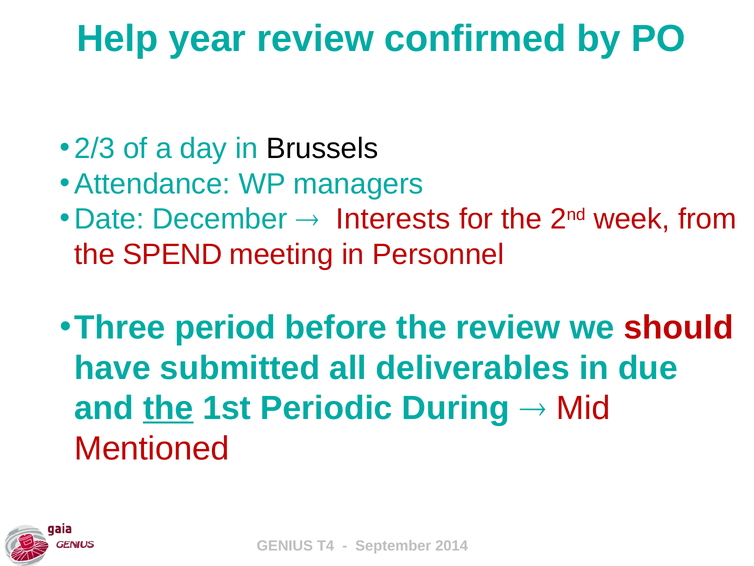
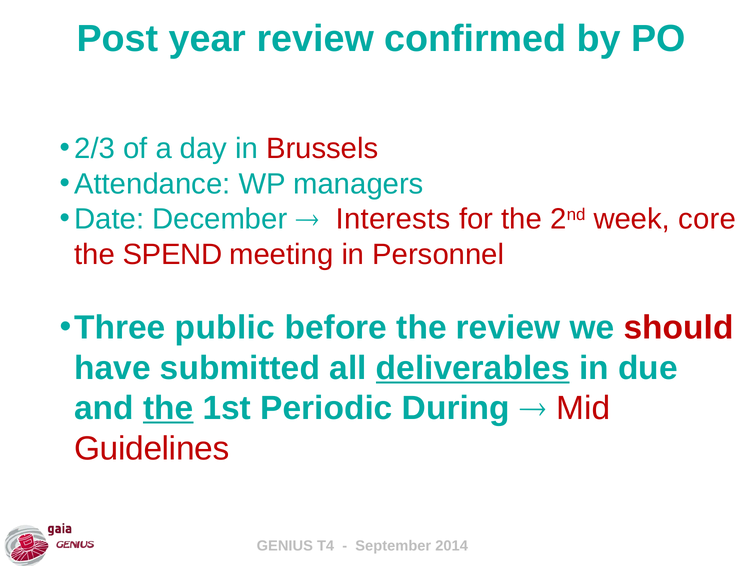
Help: Help -> Post
Brussels colour: black -> red
from: from -> core
period: period -> public
deliverables underline: none -> present
Mentioned: Mentioned -> Guidelines
